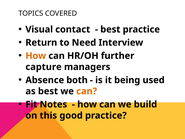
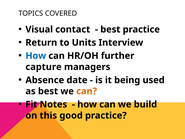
Need: Need -> Units
How at (36, 56) colour: orange -> blue
both: both -> date
